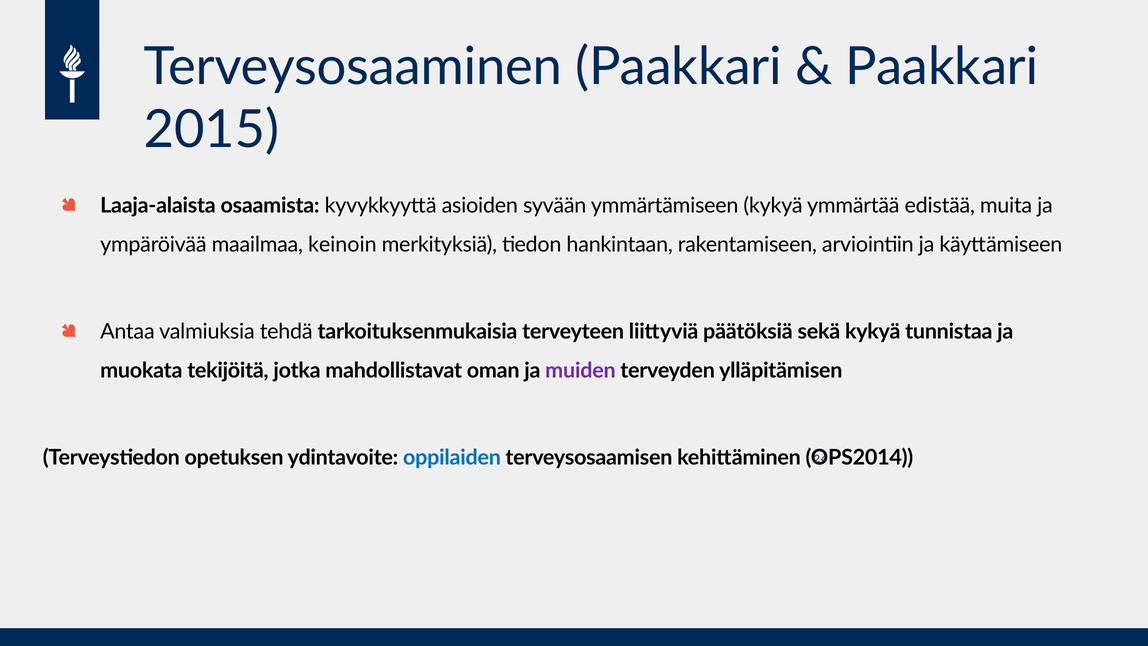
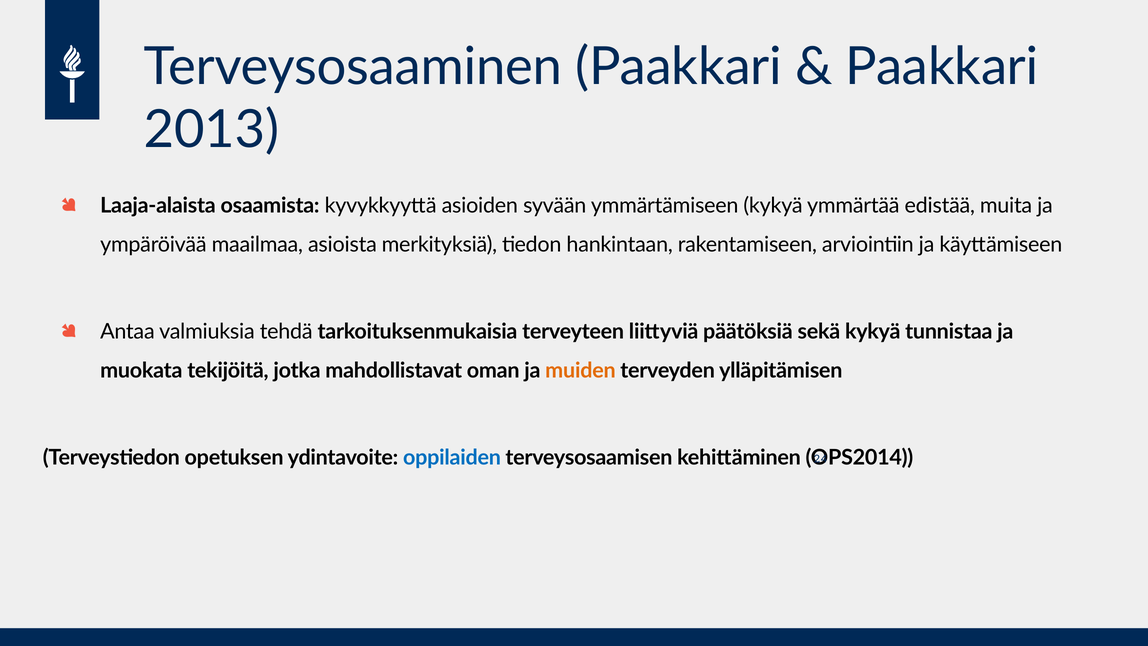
2015: 2015 -> 2013
keinoin: keinoin -> asioista
muiden colour: purple -> orange
